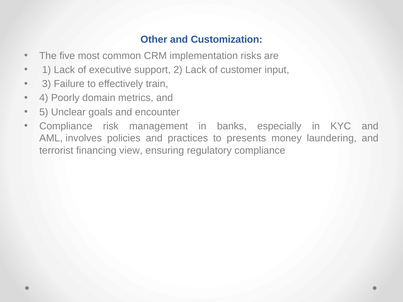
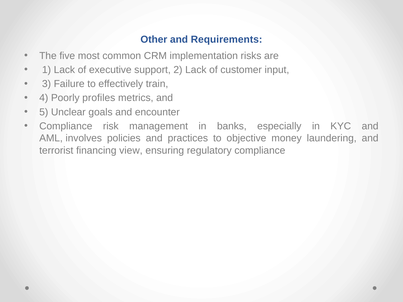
Customization: Customization -> Requirements
domain: domain -> profiles
presents: presents -> objective
